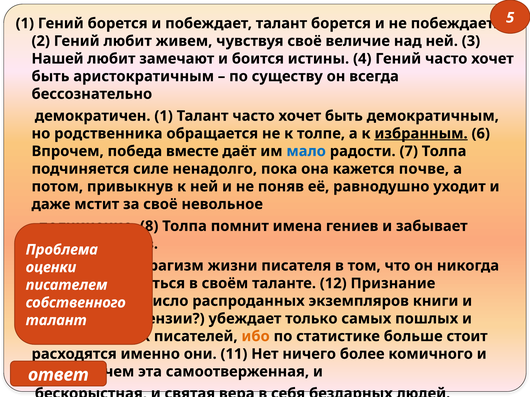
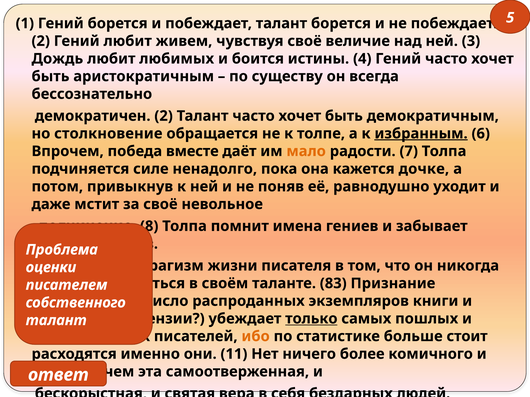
Нашей: Нашей -> Дождь
замечают: замечают -> любимых
демократичен 1: 1 -> 2
родственника: родственника -> столкновение
мало colour: blue -> orange
почве: почве -> дочке
12: 12 -> 83
только underline: none -> present
